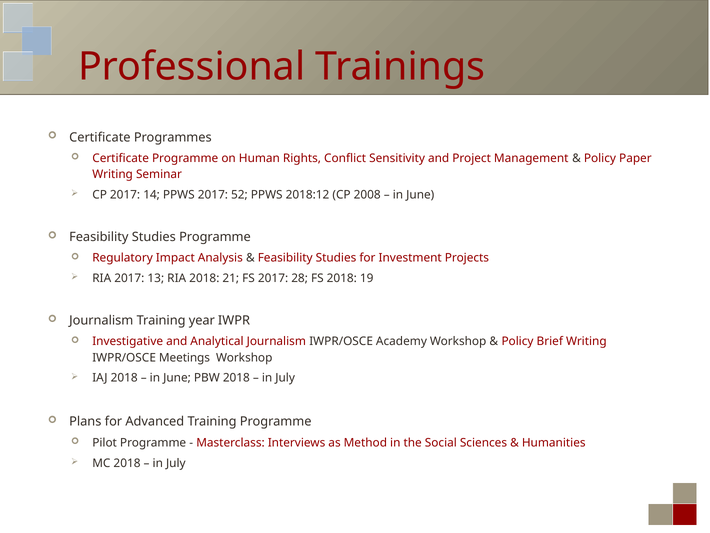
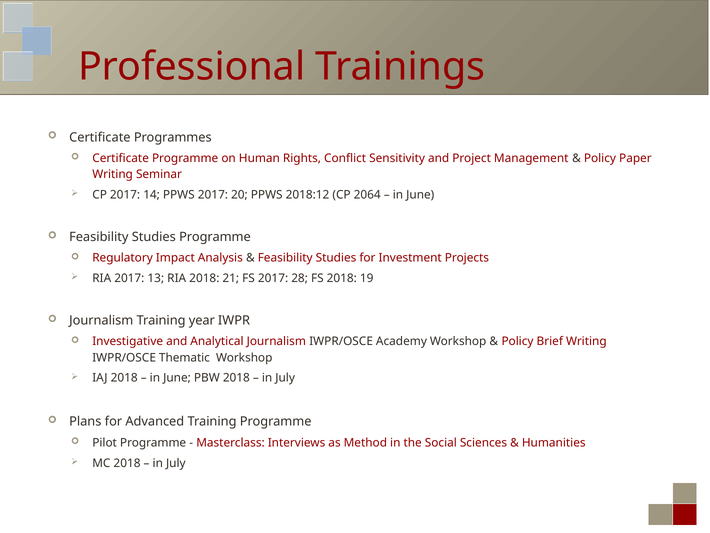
52: 52 -> 20
2008: 2008 -> 2064
Meetings: Meetings -> Thematic
